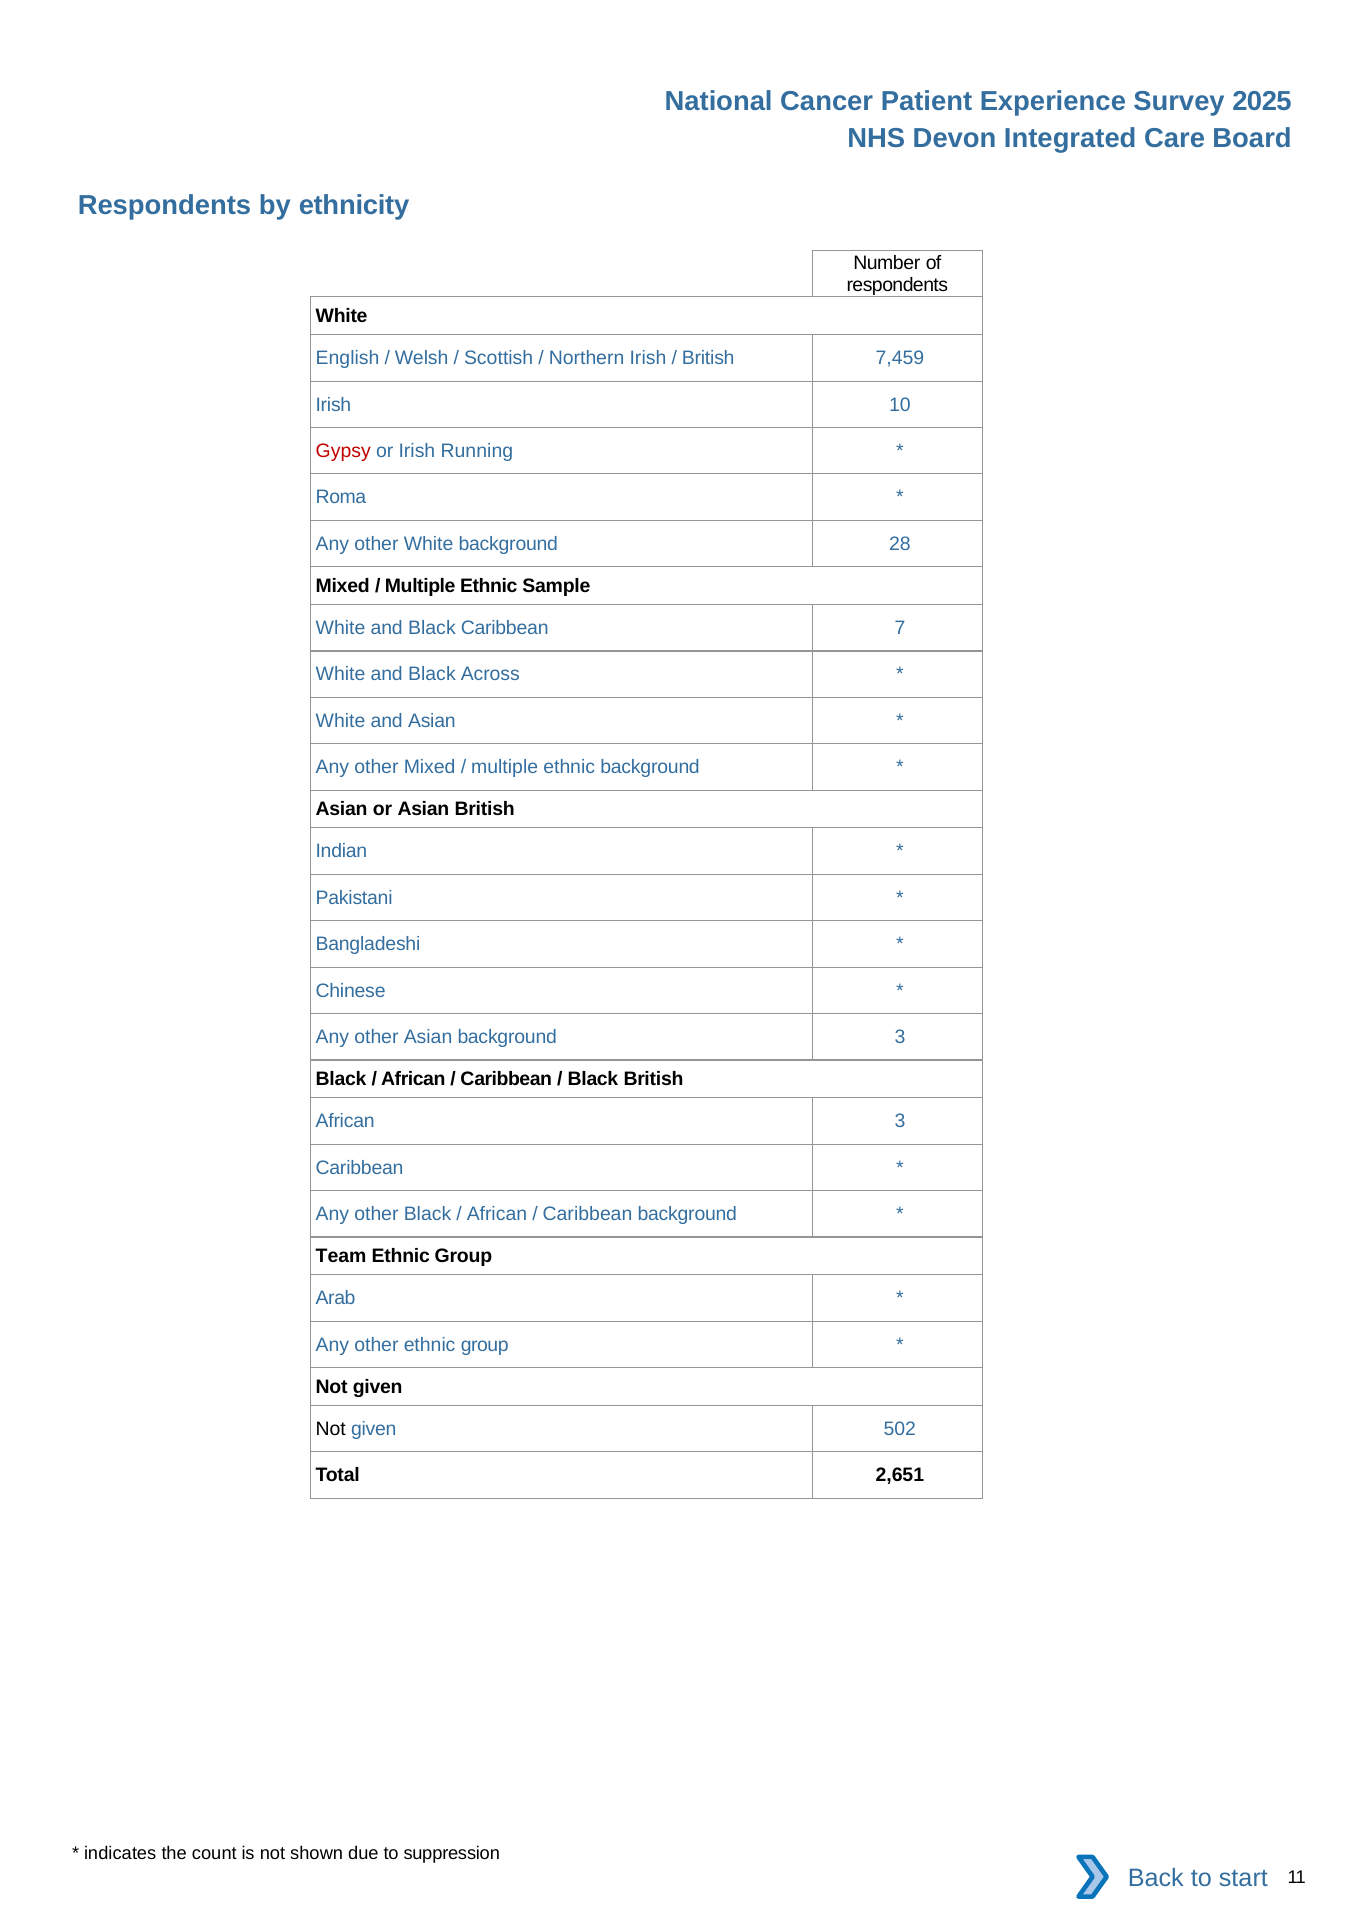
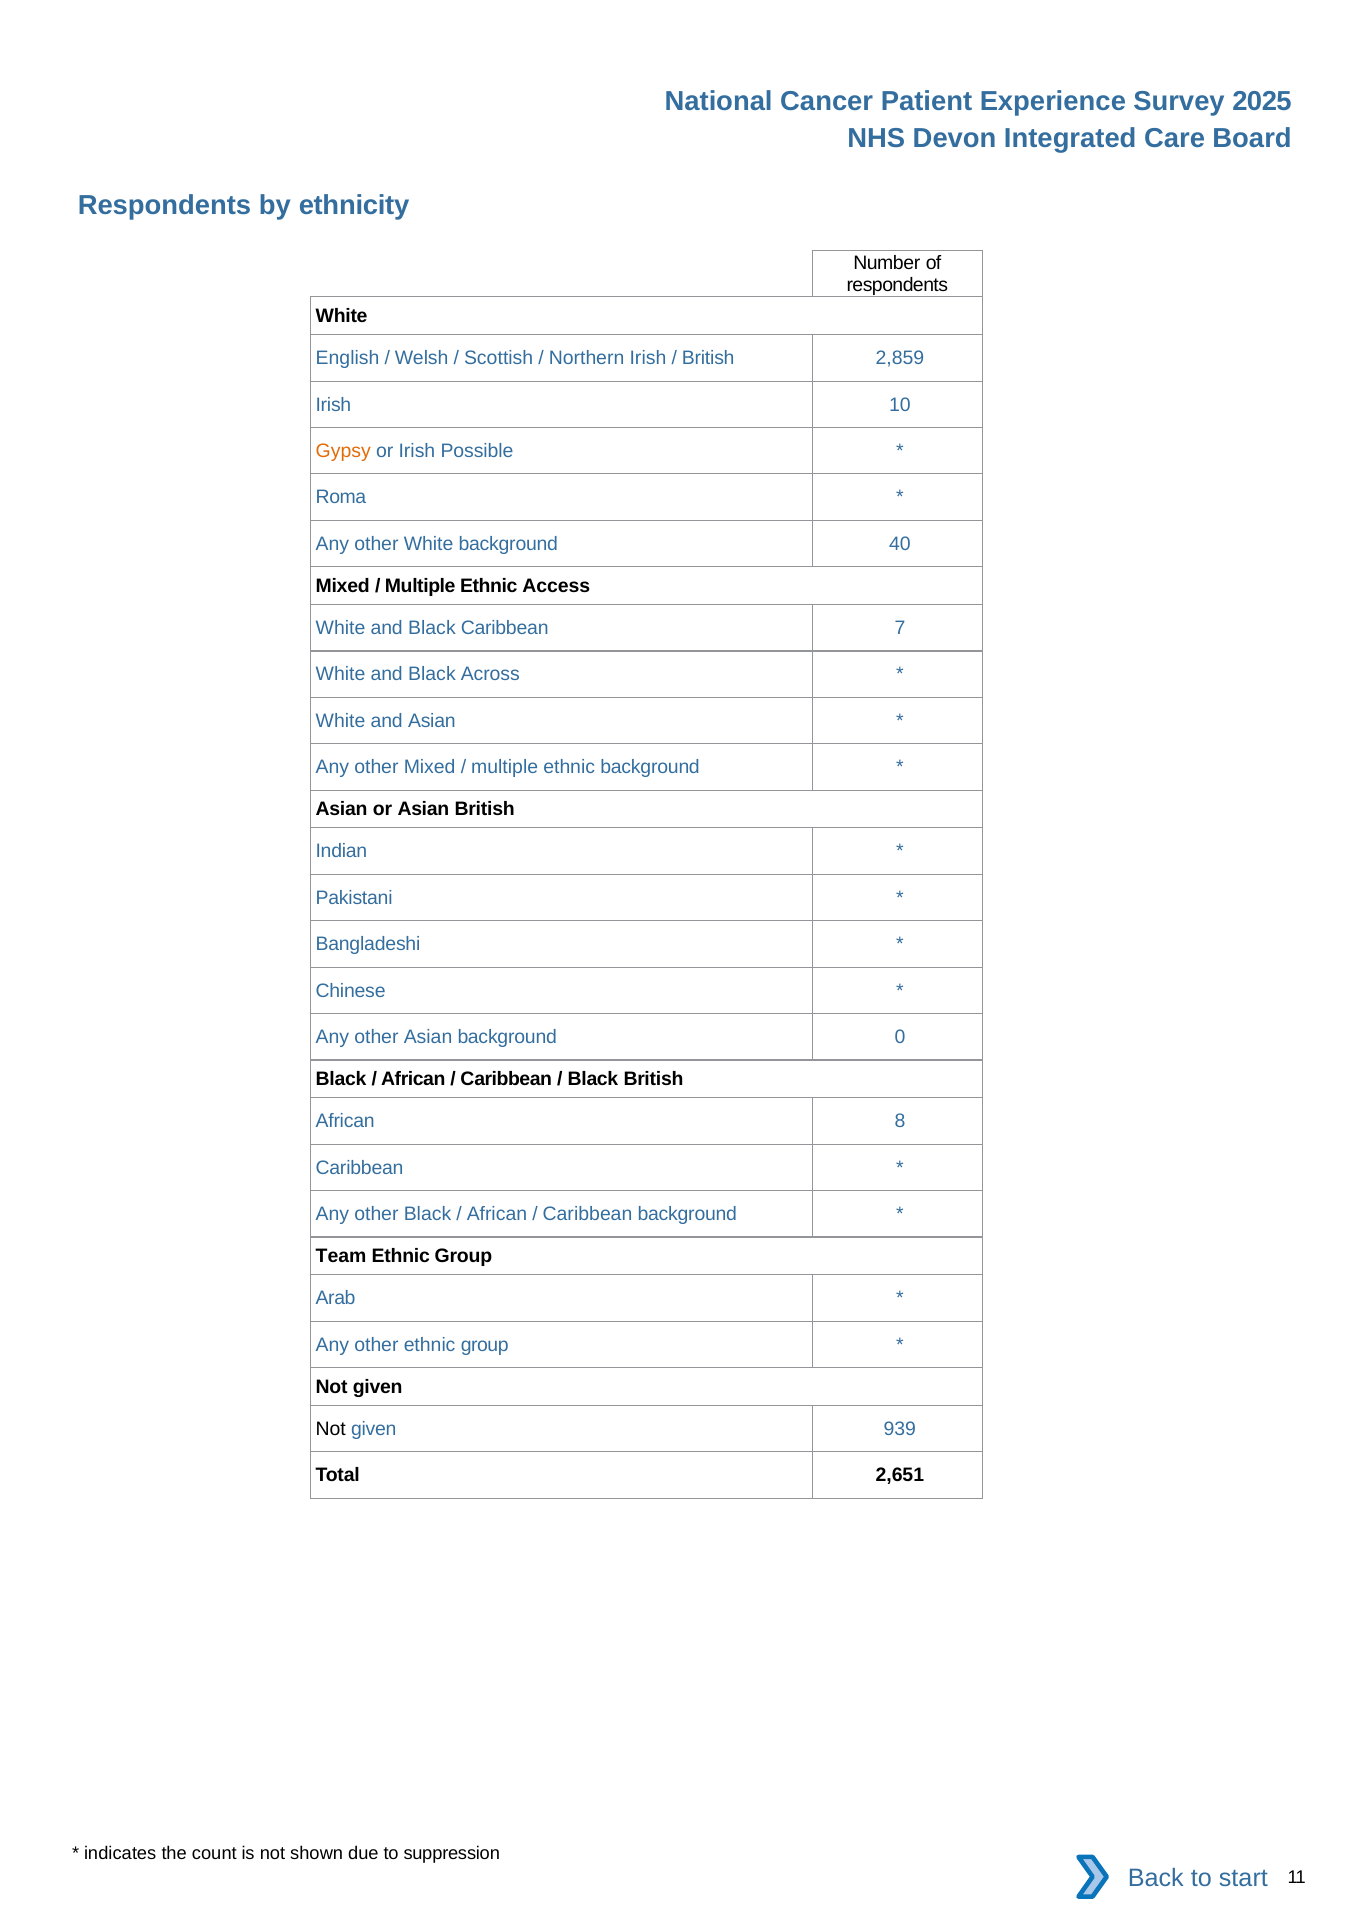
7,459: 7,459 -> 2,859
Gypsy colour: red -> orange
Running: Running -> Possible
28: 28 -> 40
Sample: Sample -> Access
background 3: 3 -> 0
African 3: 3 -> 8
502: 502 -> 939
